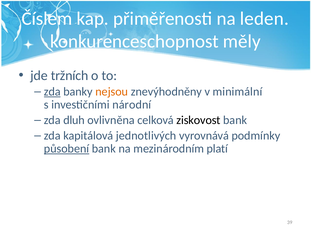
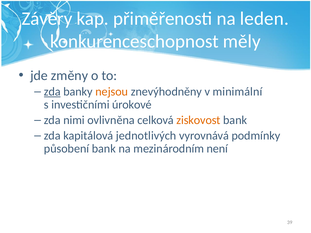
Číslem: Číslem -> Závěry
tržních: tržních -> změny
národní: národní -> úrokové
dluh: dluh -> nimi
ziskovost colour: black -> orange
působení underline: present -> none
platí: platí -> není
